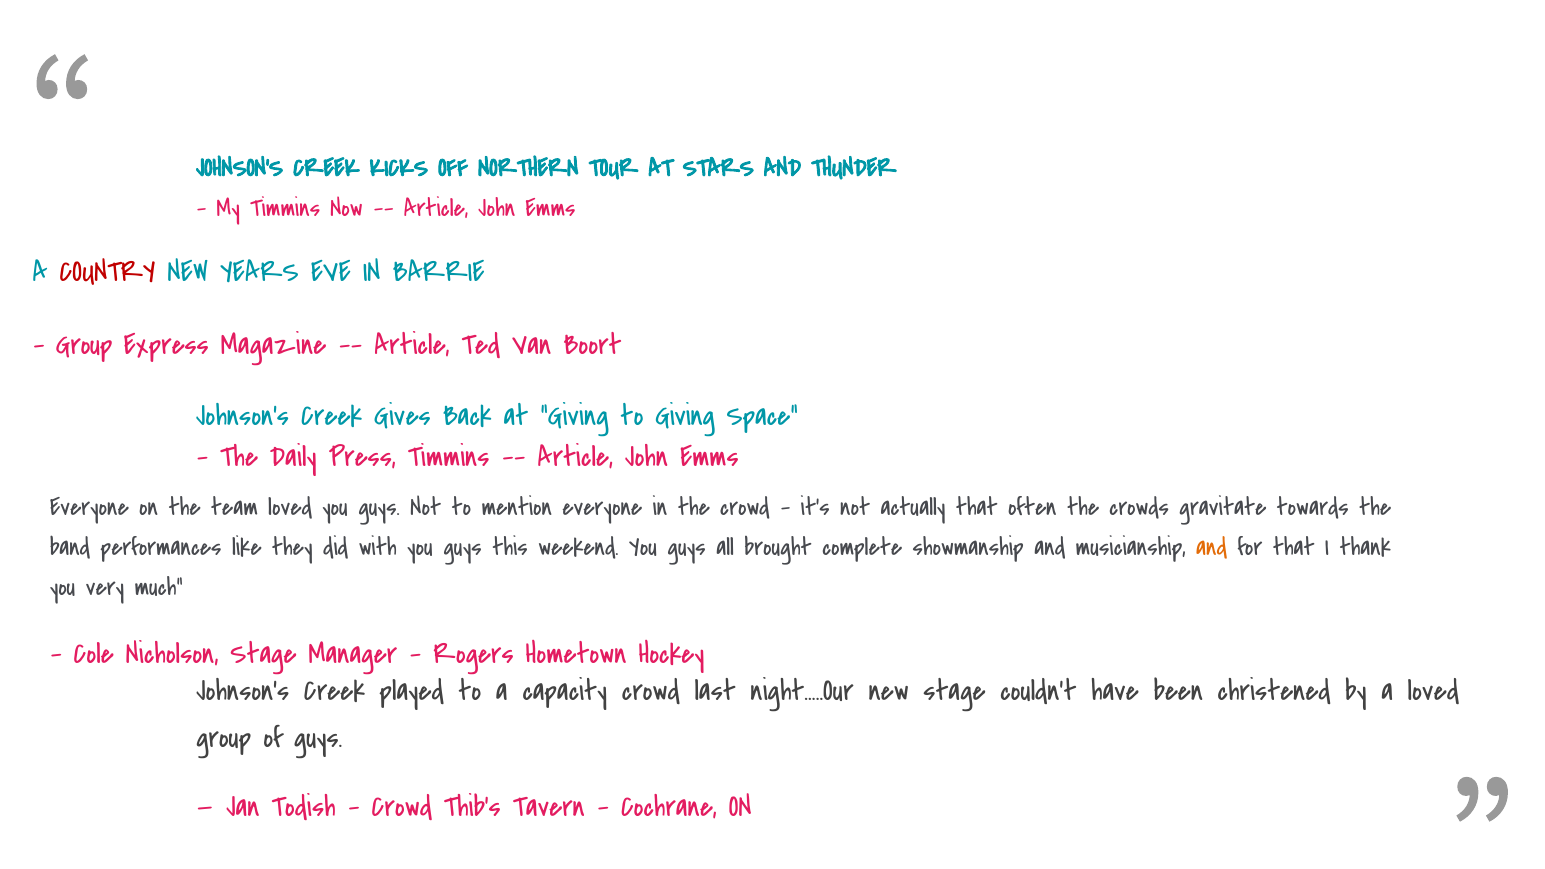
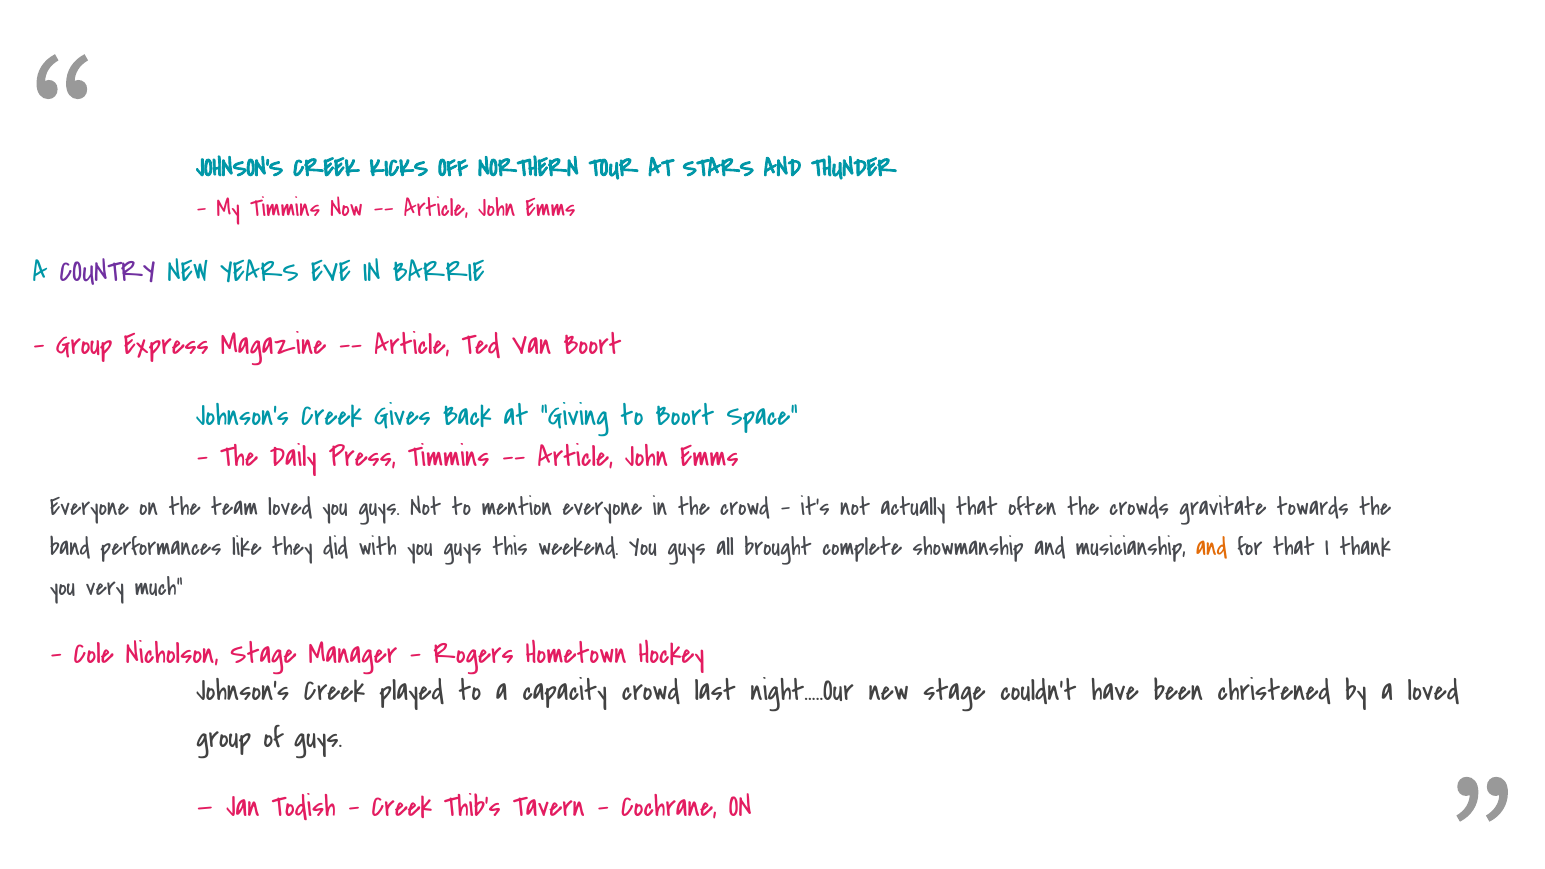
COUNTRY colour: red -> purple
to Giving: Giving -> Boort
Crowd at (402, 806): Crowd -> Creek
